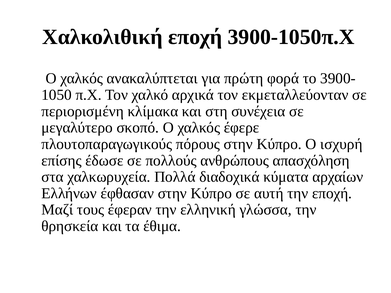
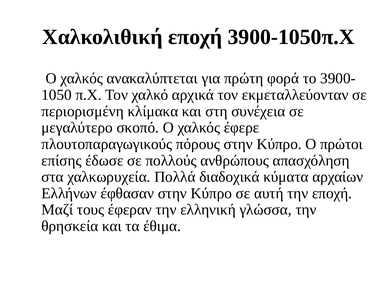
ισχυρή: ισχυρή -> πρώτοι
